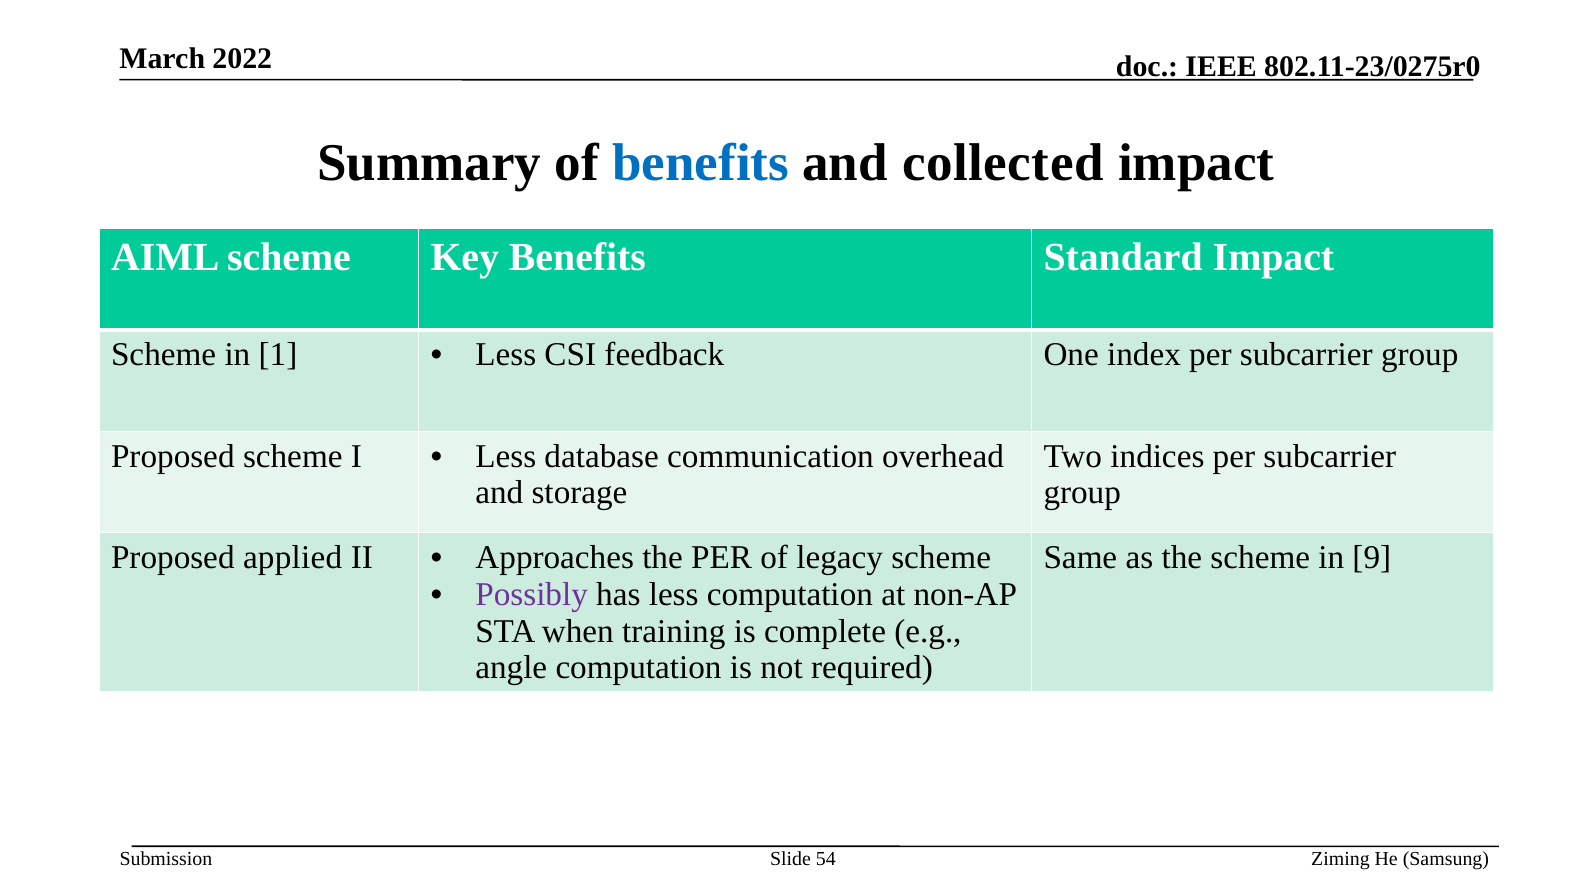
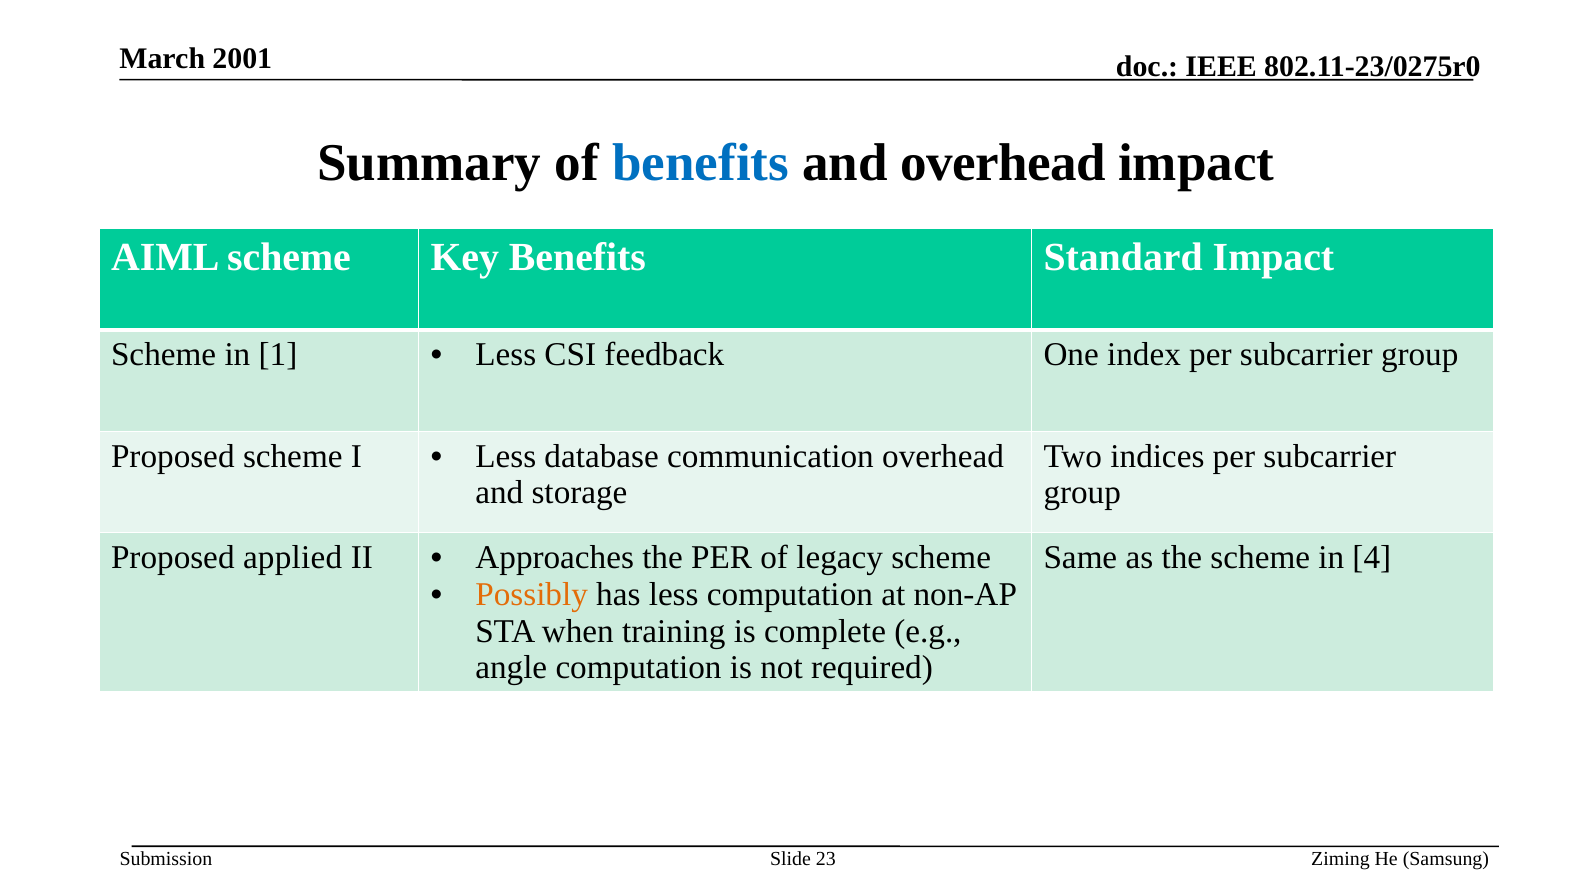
2022: 2022 -> 2001
and collected: collected -> overhead
9: 9 -> 4
Possibly colour: purple -> orange
54: 54 -> 23
